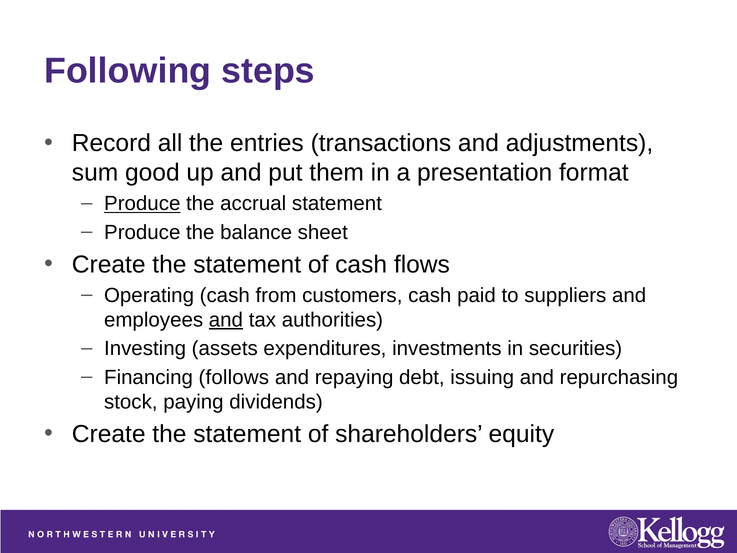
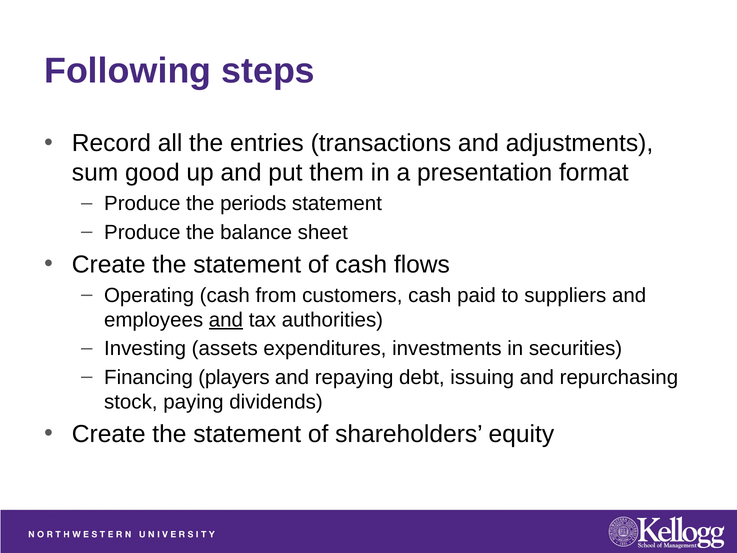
Produce at (142, 204) underline: present -> none
accrual: accrual -> periods
follows: follows -> players
